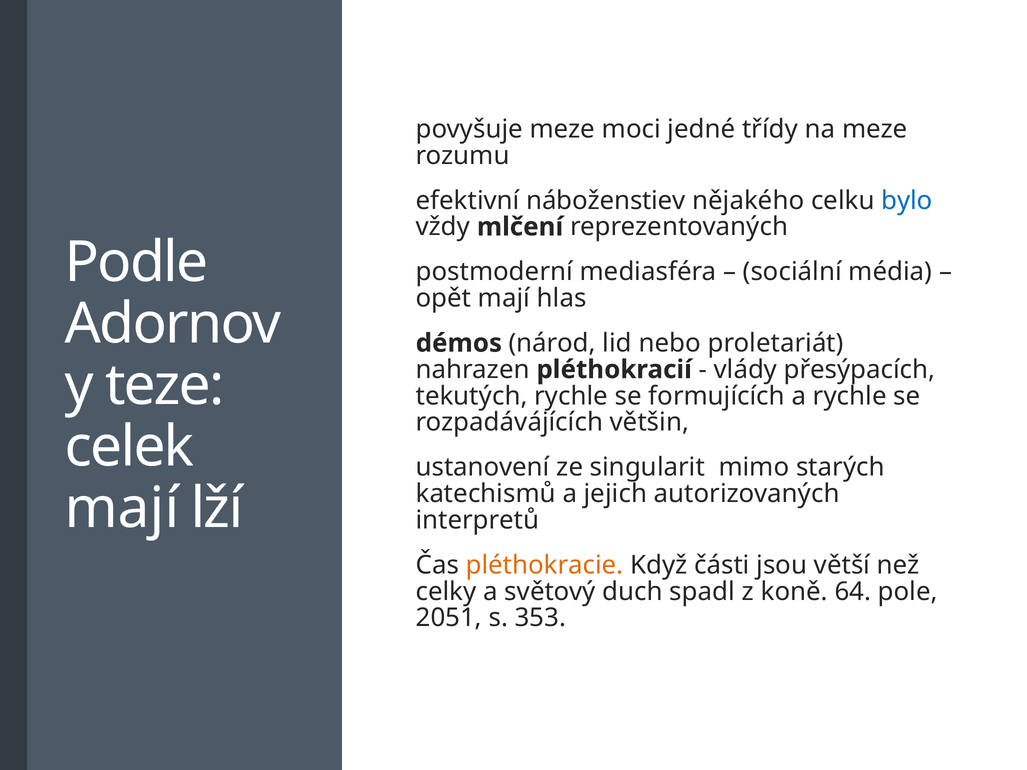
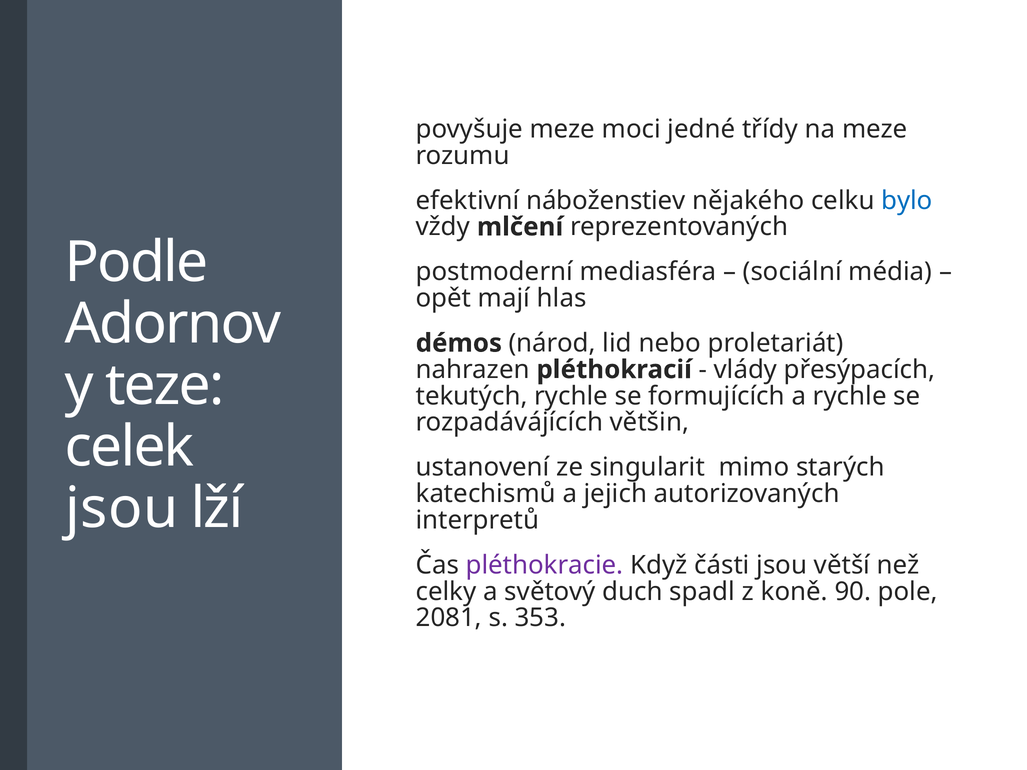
mají at (122, 509): mají -> jsou
pléthokracie colour: orange -> purple
64: 64 -> 90
2051: 2051 -> 2081
